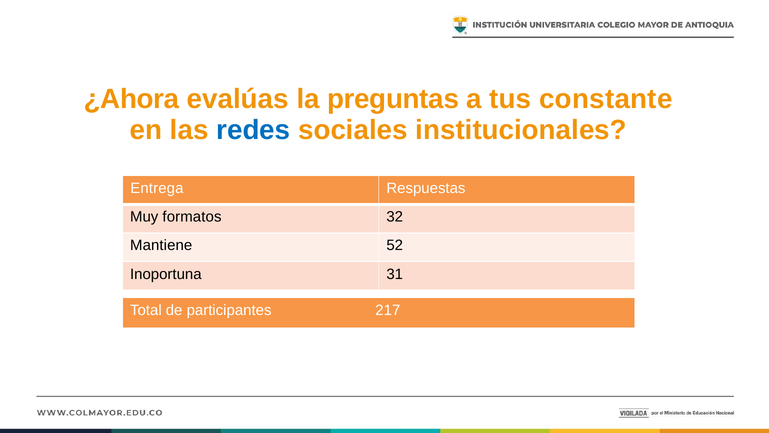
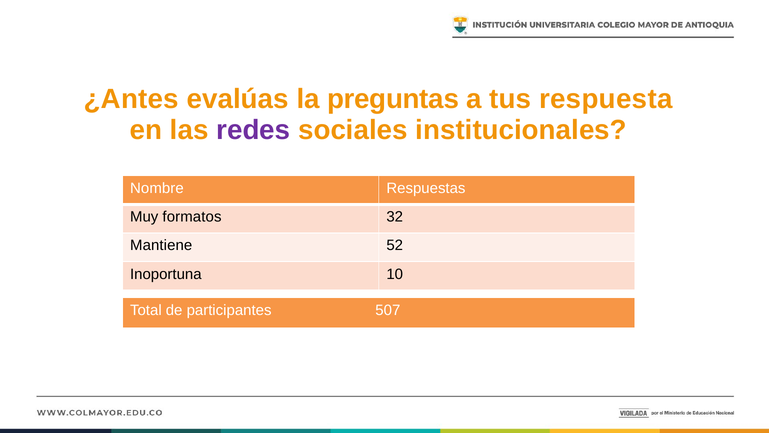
¿Ahora: ¿Ahora -> ¿Antes
constante: constante -> respuesta
redes colour: blue -> purple
Entrega: Entrega -> Nombre
31: 31 -> 10
217: 217 -> 507
